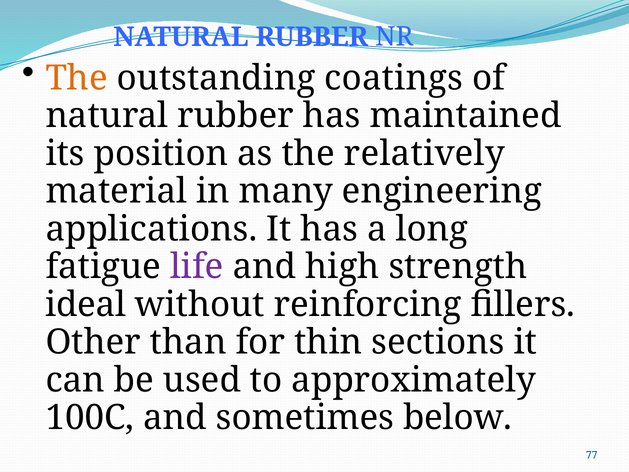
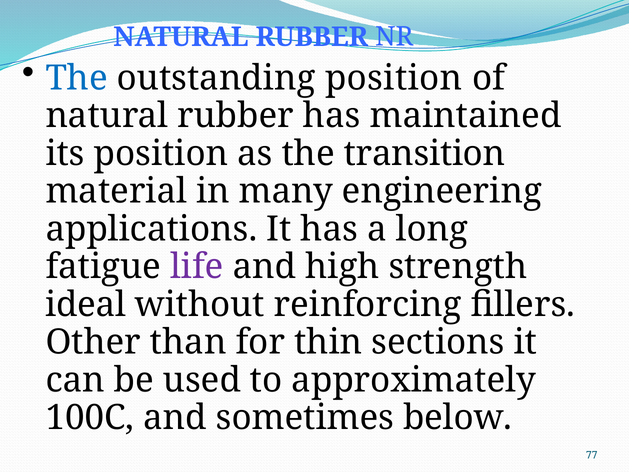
The at (77, 78) colour: orange -> blue
outstanding coatings: coatings -> position
relatively: relatively -> transition
